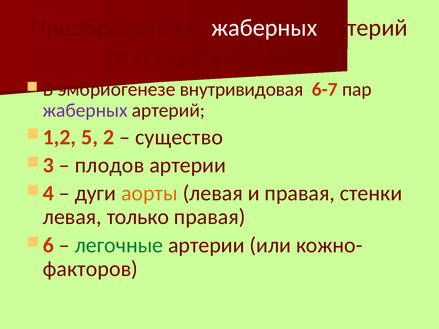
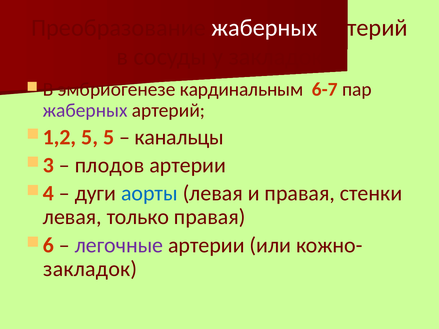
внутривидовая: внутривидовая -> кардинальным
5 2: 2 -> 5
существо: существо -> канальцы
аорты colour: orange -> blue
легочные colour: green -> purple
факторов at (90, 269): факторов -> закладок
